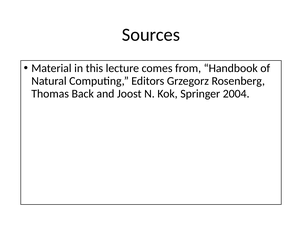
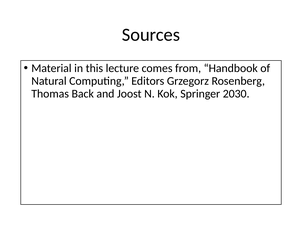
2004: 2004 -> 2030
